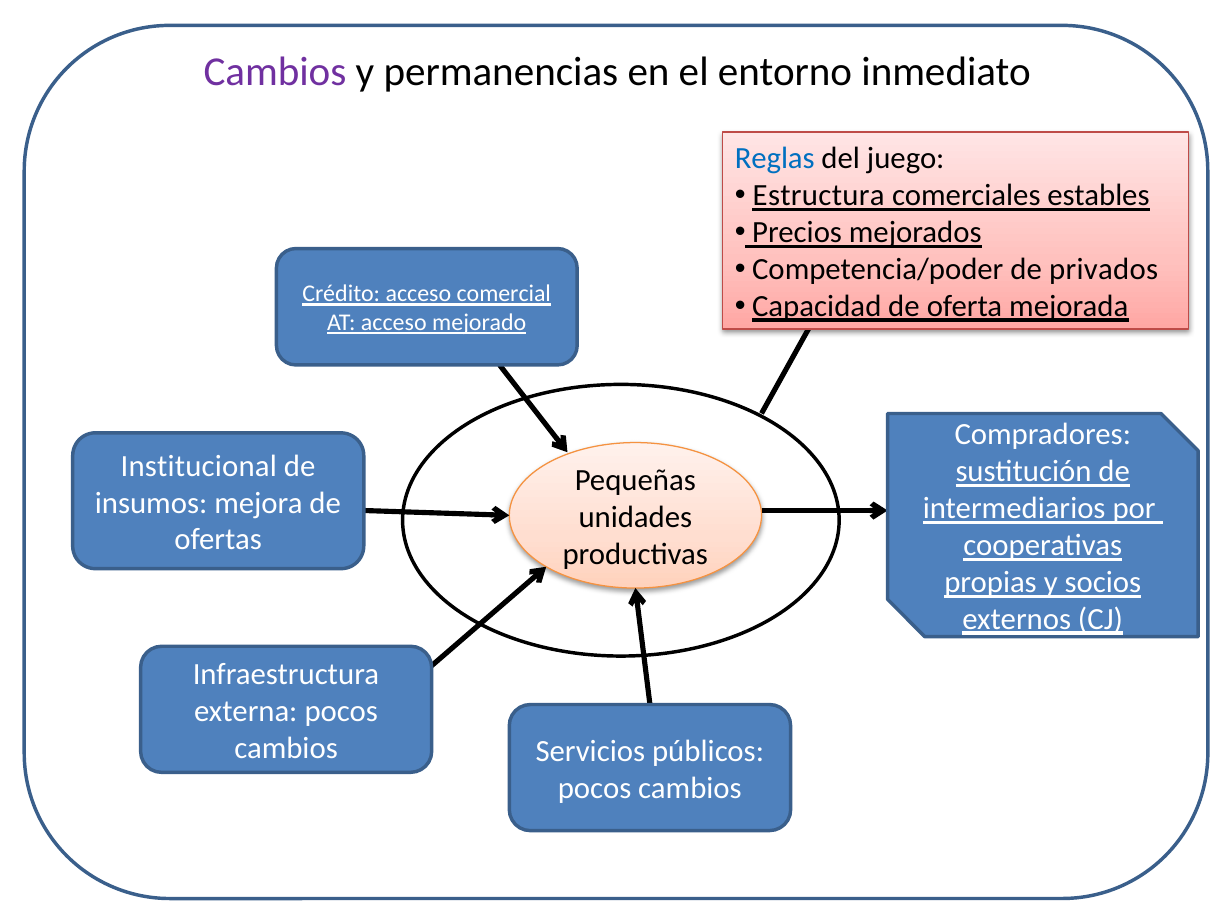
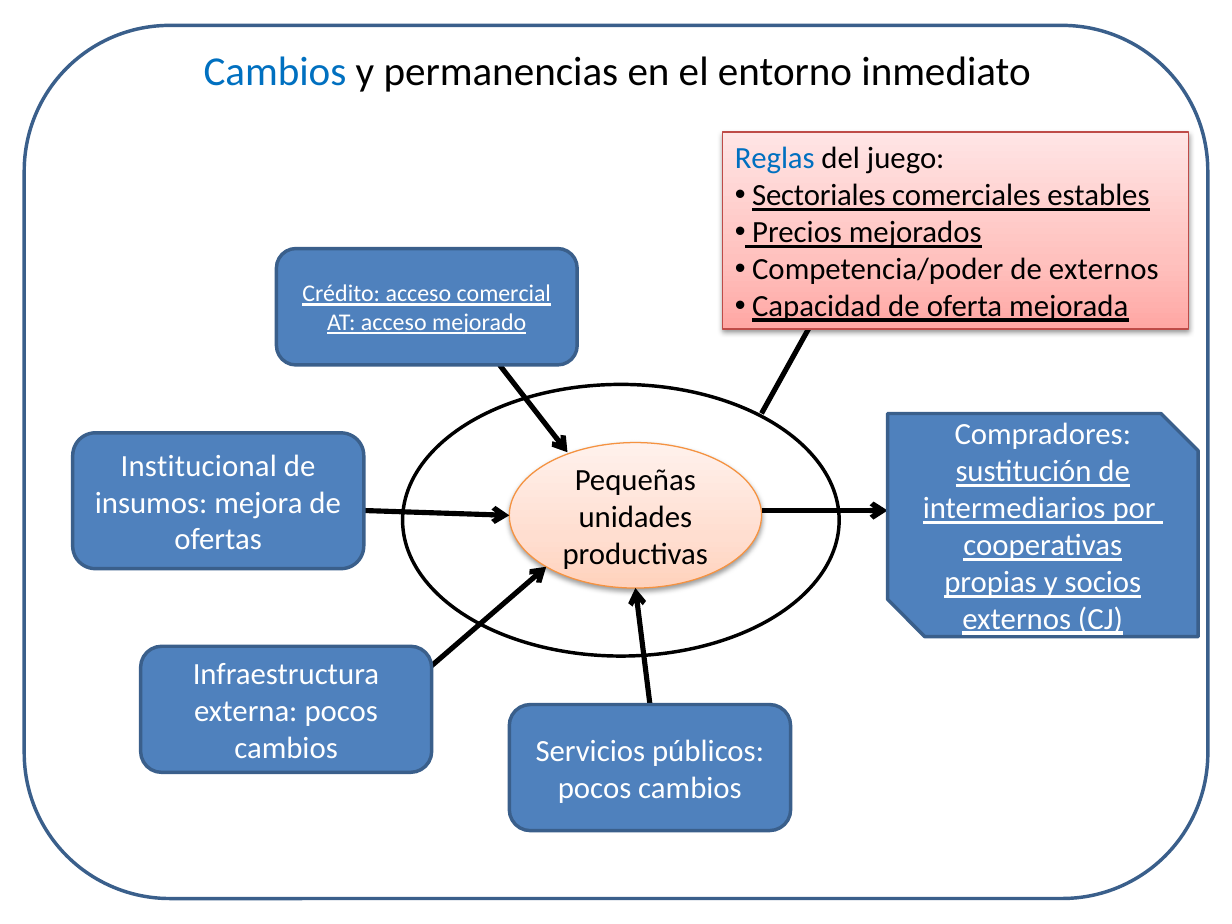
Cambios at (275, 72) colour: purple -> blue
Estructura: Estructura -> Sectoriales
de privados: privados -> externos
